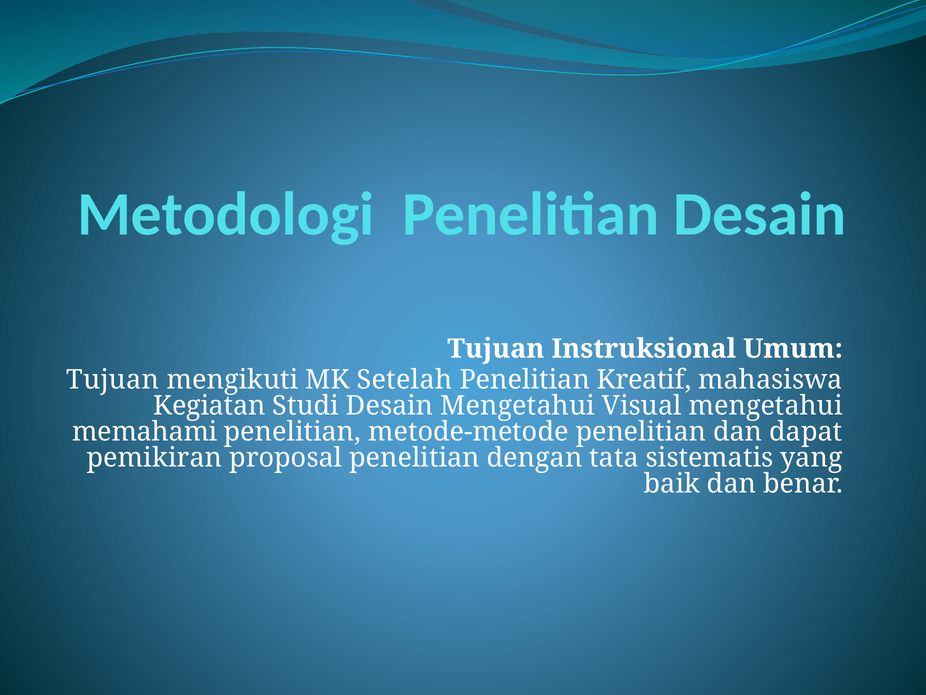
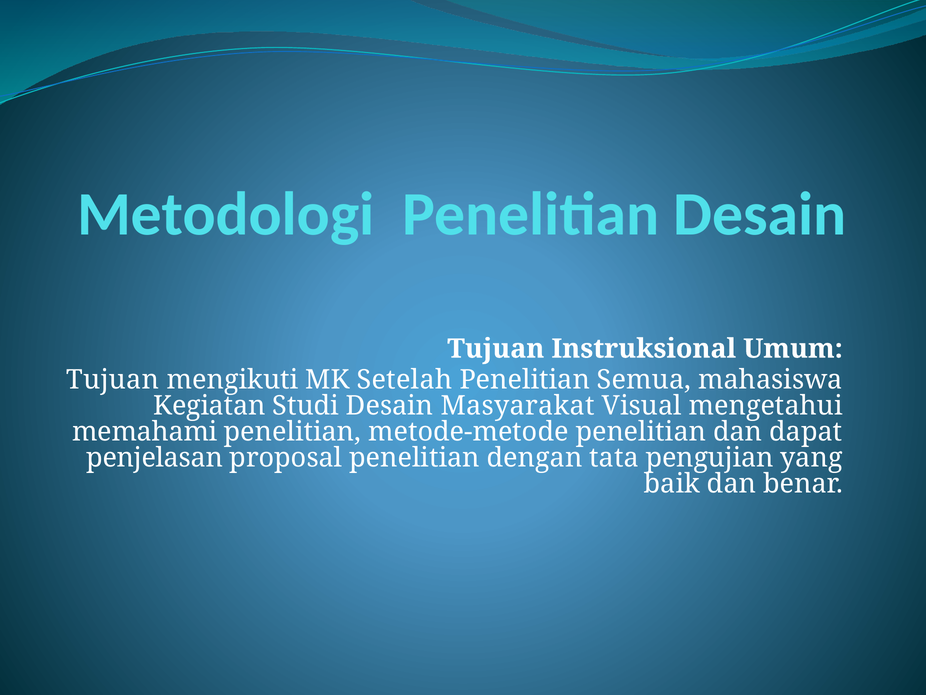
Kreatif: Kreatif -> Semua
Desain Mengetahui: Mengetahui -> Masyarakat
pemikiran: pemikiran -> penjelasan
sistematis: sistematis -> pengujian
